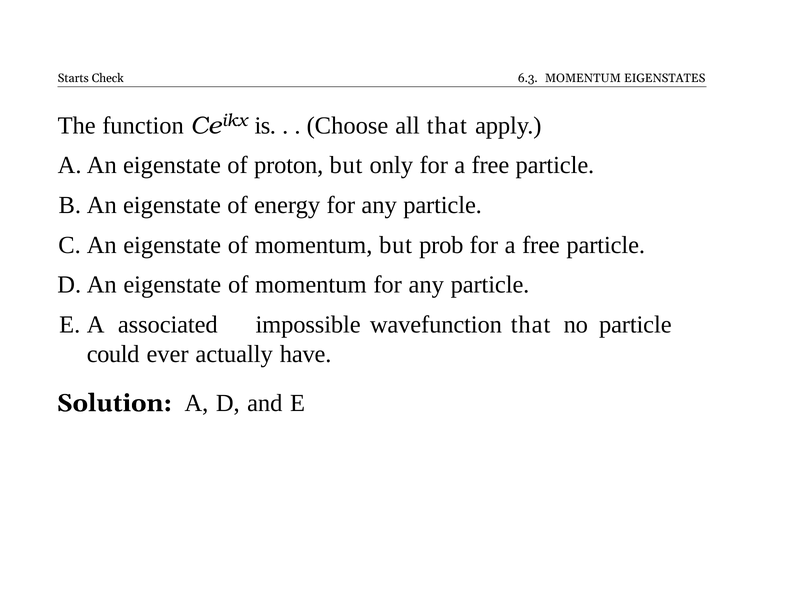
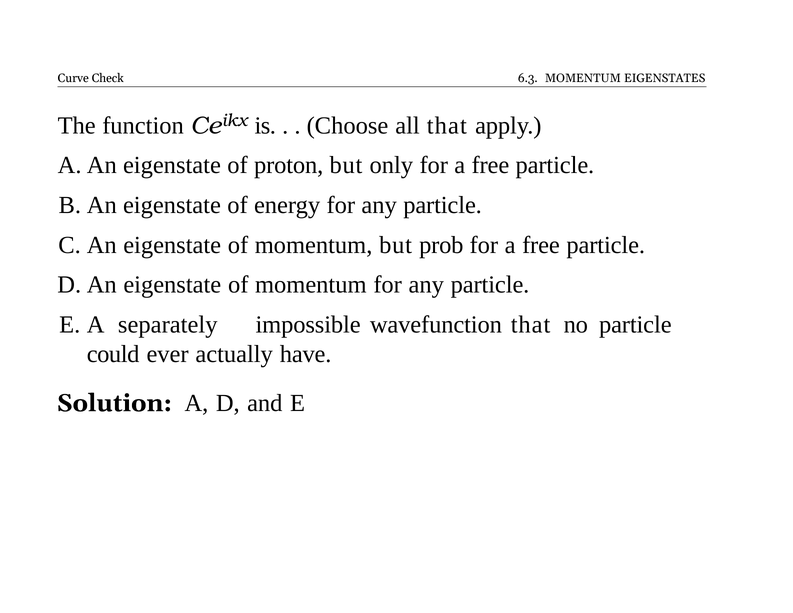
Starts: Starts -> Curve
associated: associated -> separately
